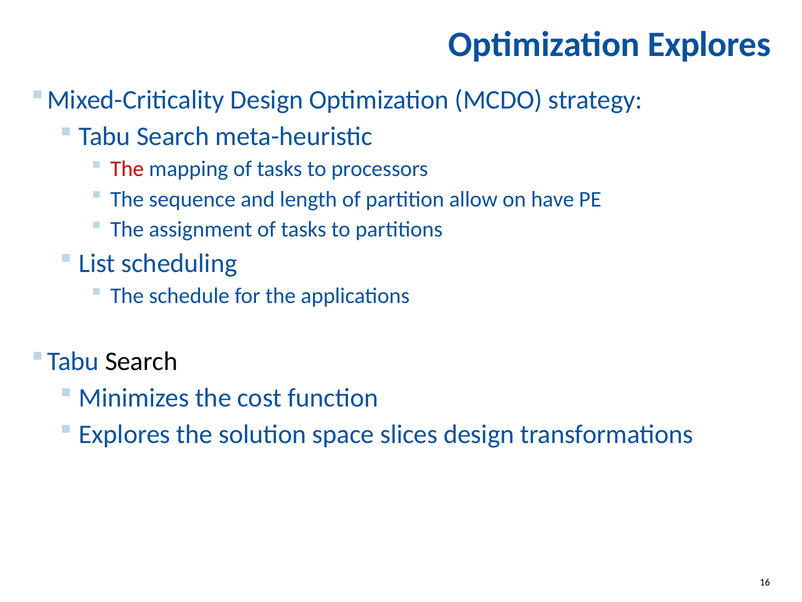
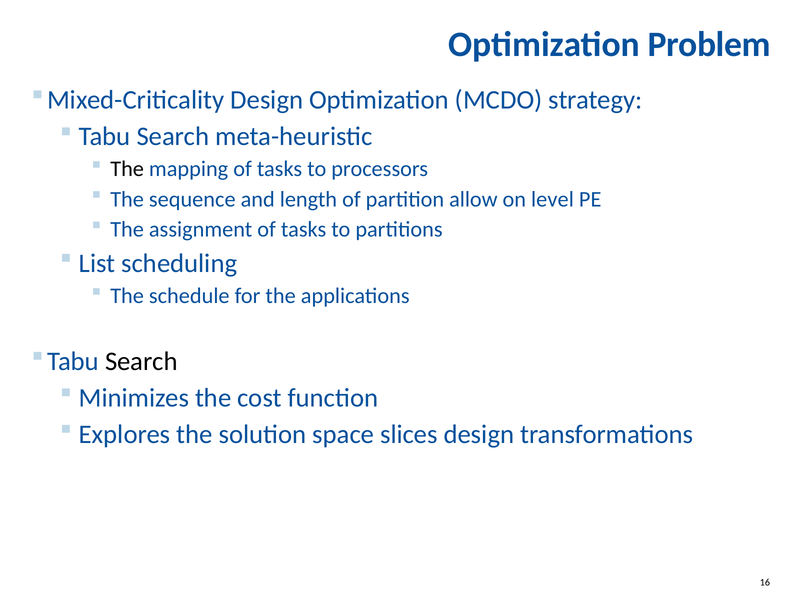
Optimization Explores: Explores -> Problem
The at (127, 169) colour: red -> black
have: have -> level
